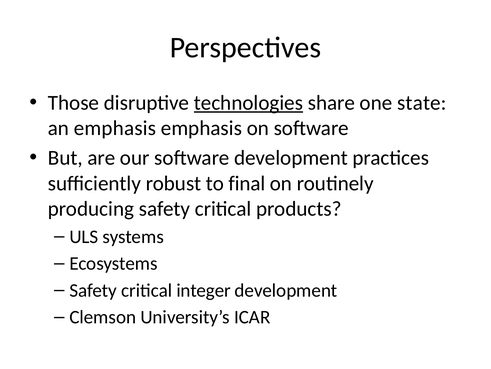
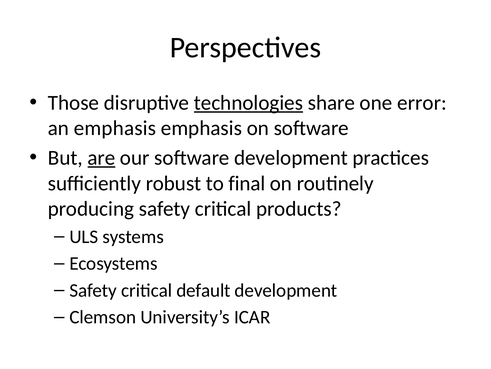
state: state -> error
are underline: none -> present
integer: integer -> default
